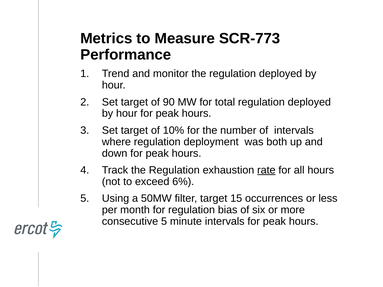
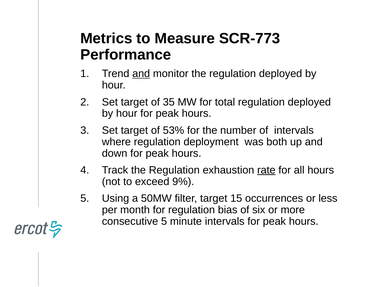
and at (141, 74) underline: none -> present
90: 90 -> 35
10%: 10% -> 53%
6%: 6% -> 9%
